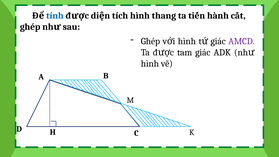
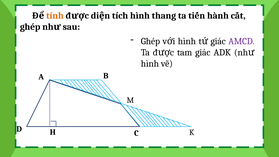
tính colour: blue -> orange
